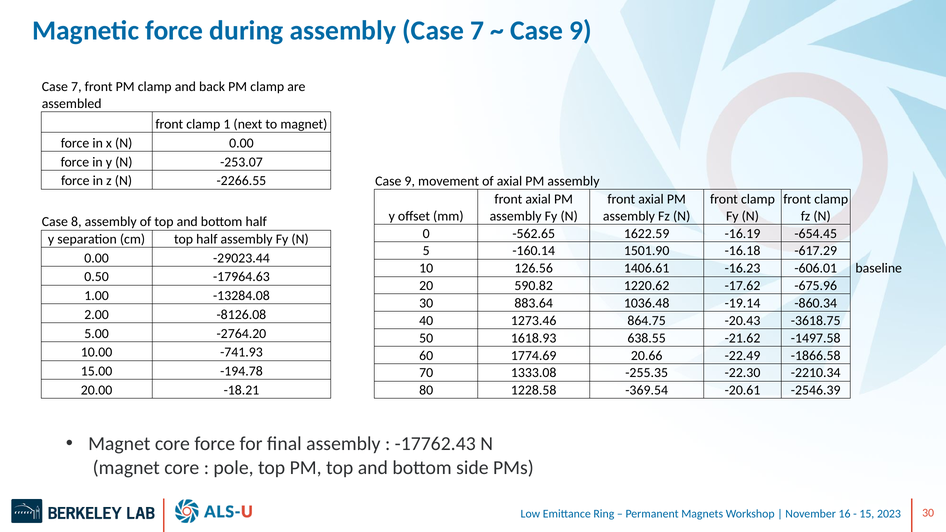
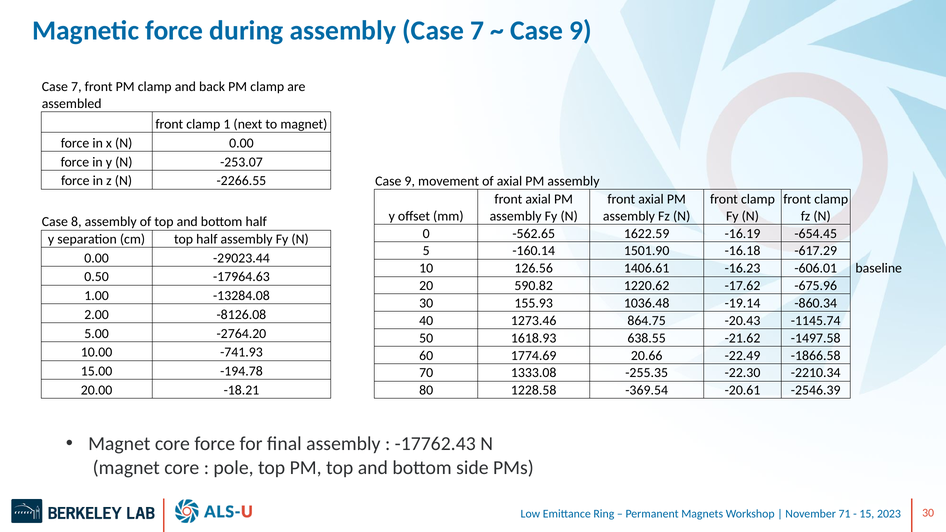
883.64: 883.64 -> 155.93
-3618.75: -3618.75 -> -1145.74
16: 16 -> 71
